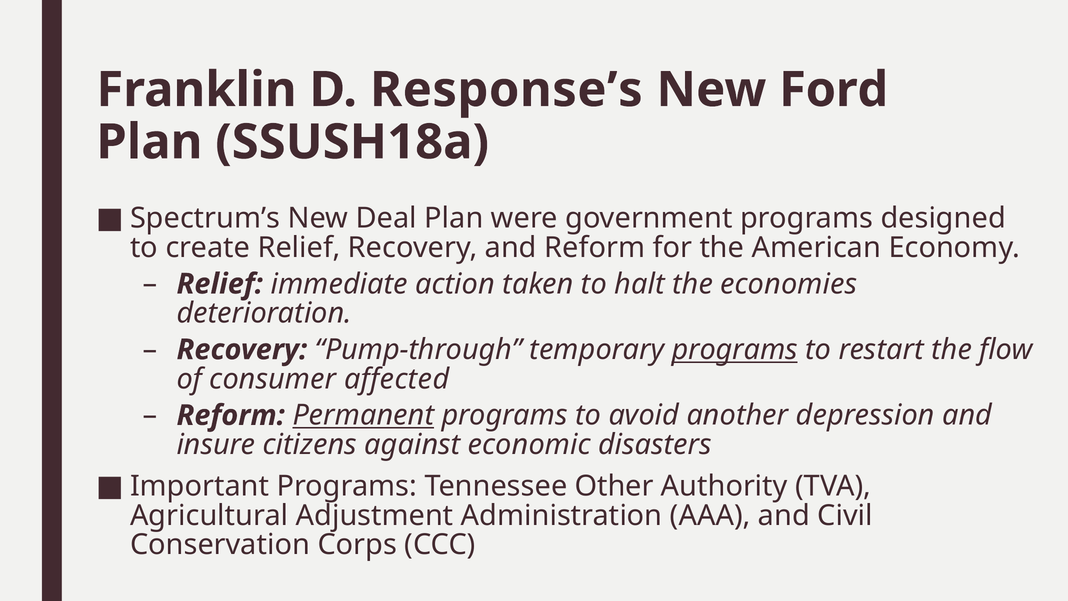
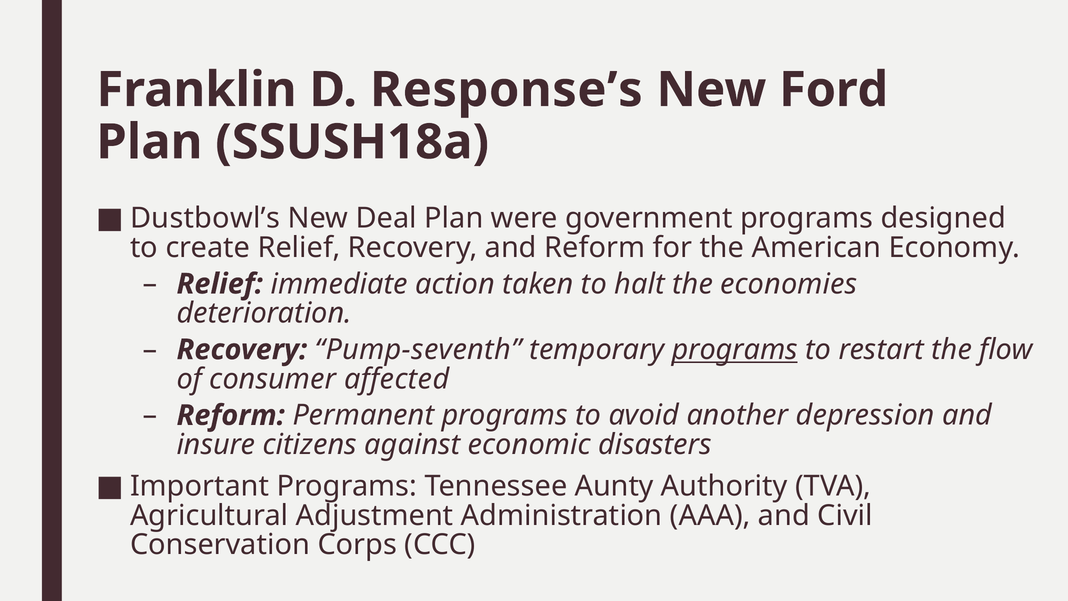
Spectrum’s: Spectrum’s -> Dustbowl’s
Pump-through: Pump-through -> Pump-seventh
Permanent underline: present -> none
Other: Other -> Aunty
